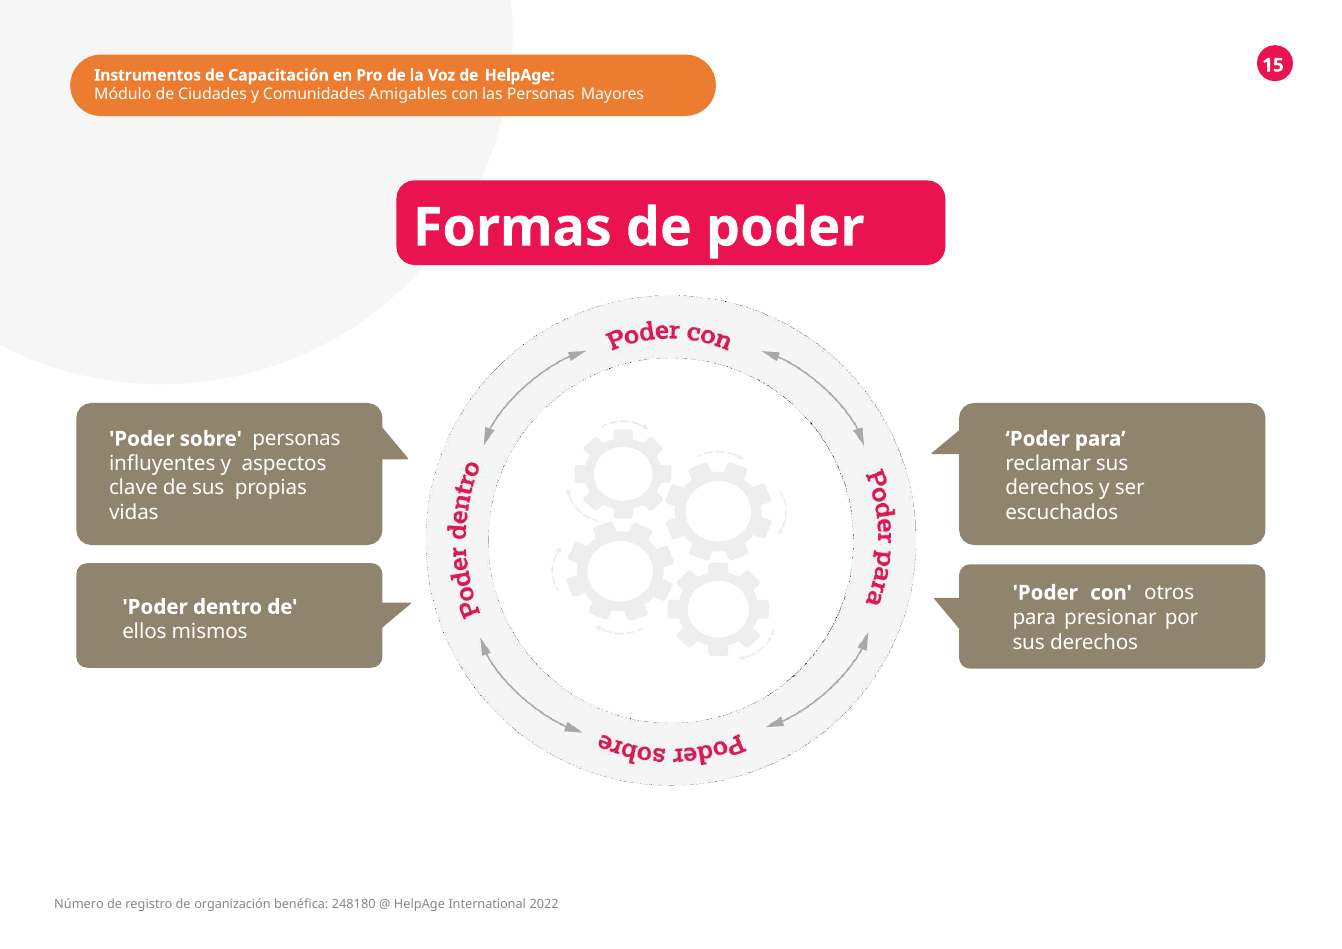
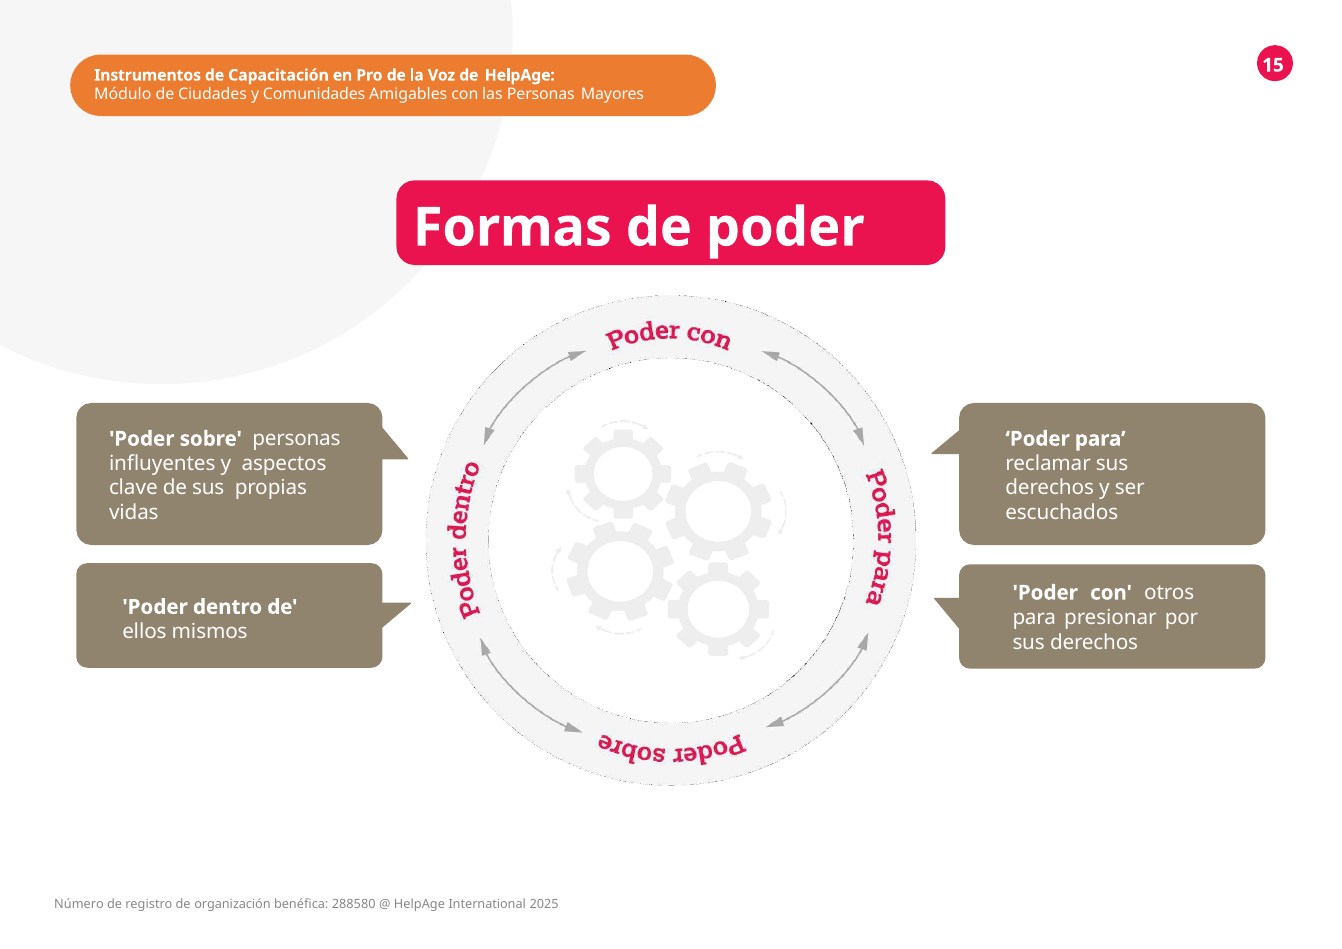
248180: 248180 -> 288580
2022: 2022 -> 2025
